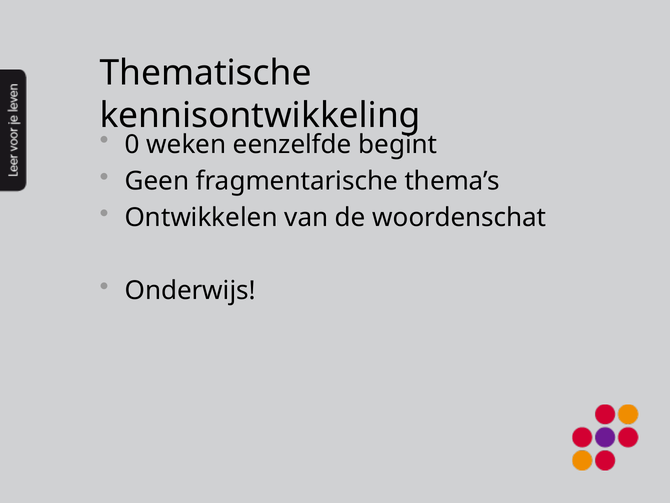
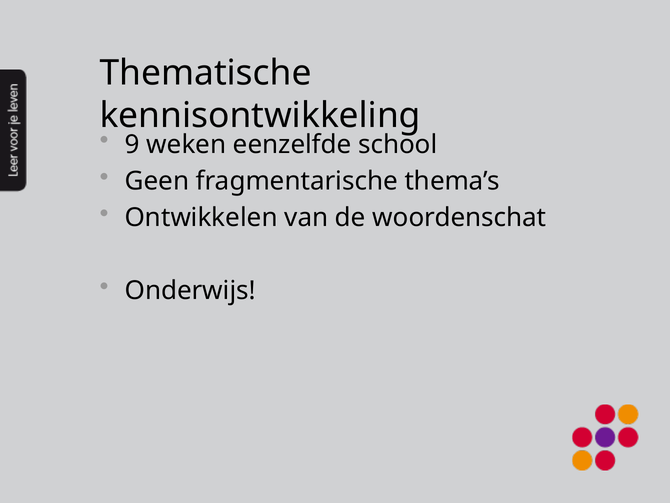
0: 0 -> 9
begint: begint -> school
